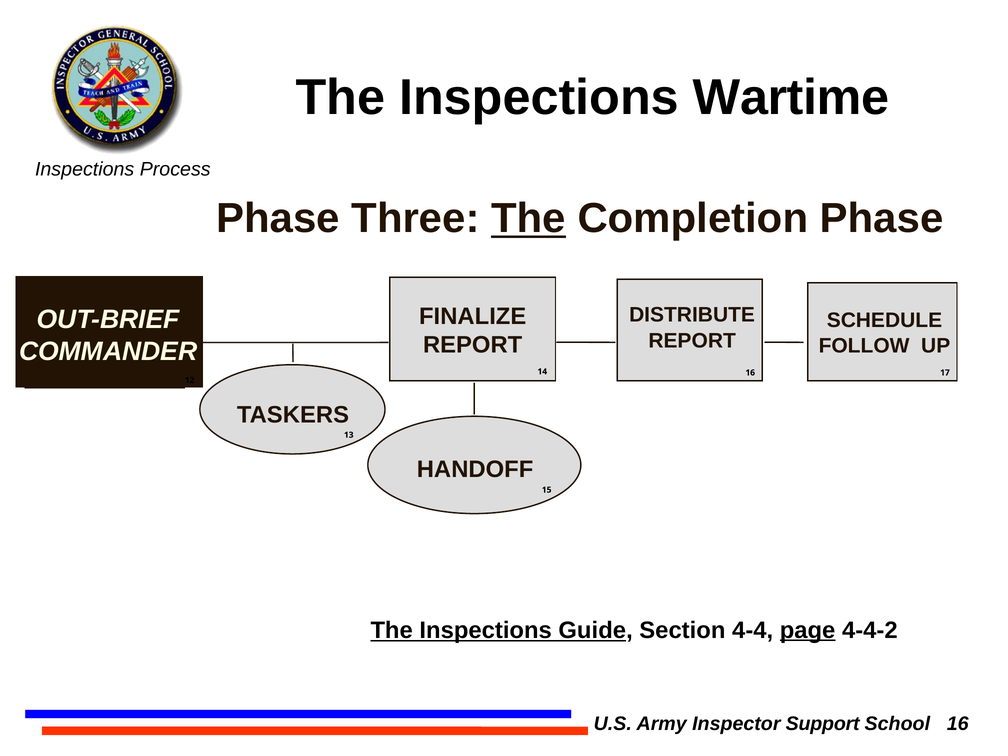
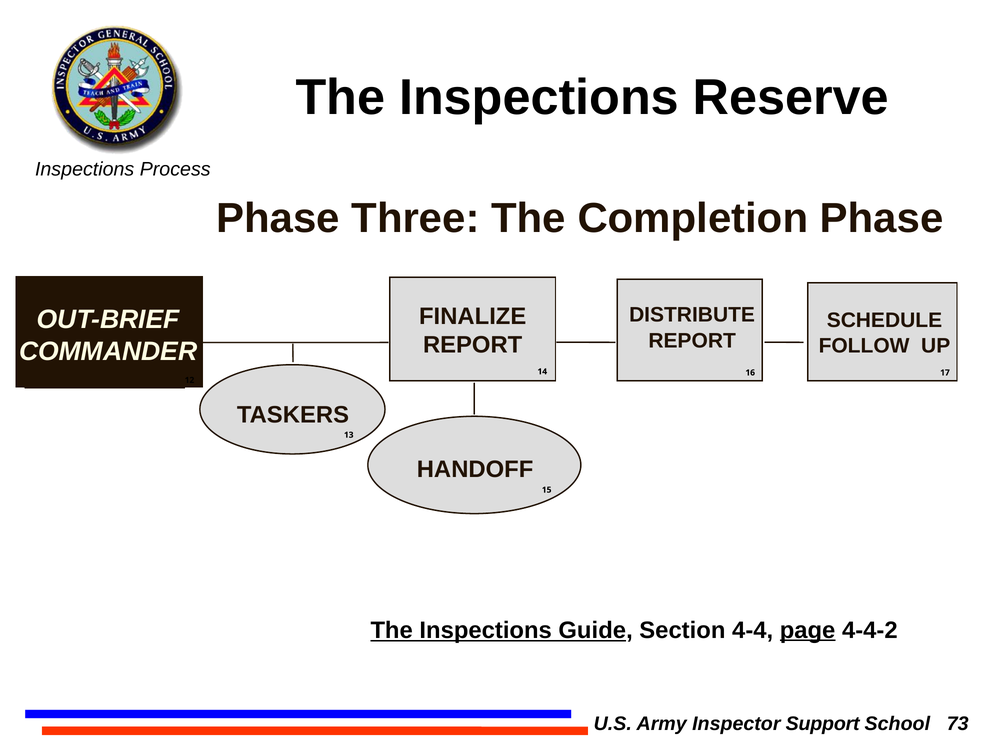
Wartime: Wartime -> Reserve
The at (529, 219) underline: present -> none
School 16: 16 -> 73
